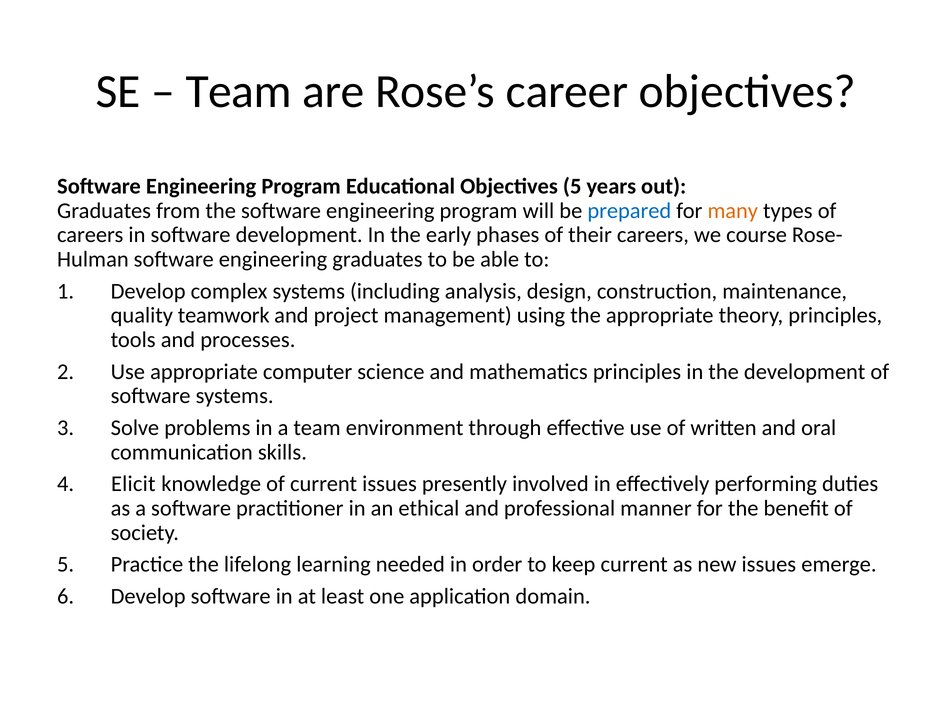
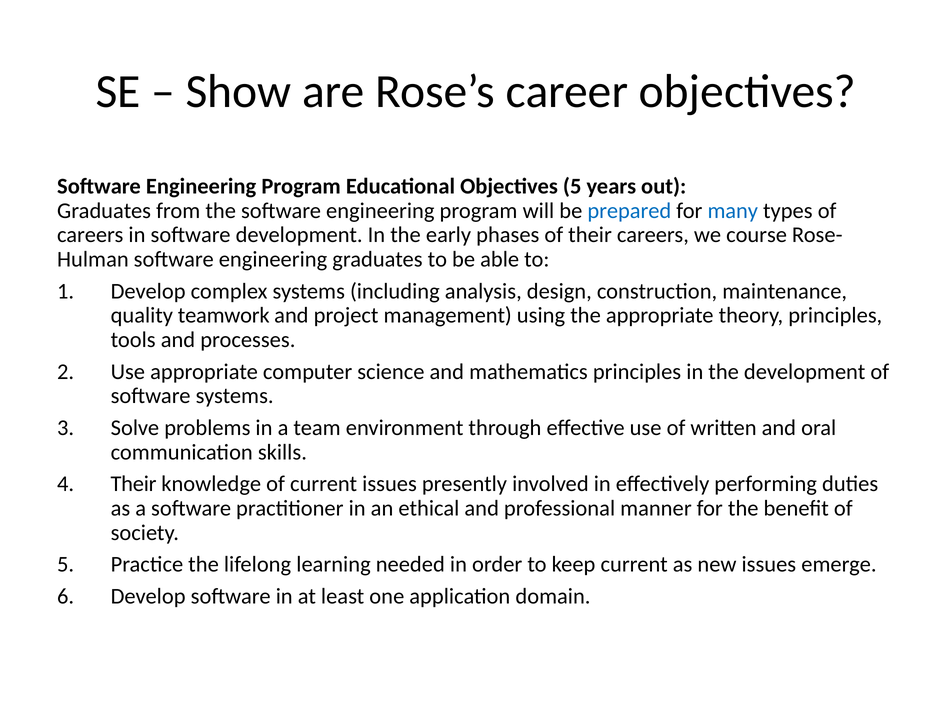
Team at (239, 91): Team -> Show
many colour: orange -> blue
Elicit at (133, 484): Elicit -> Their
